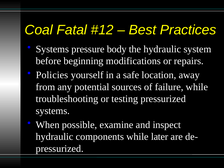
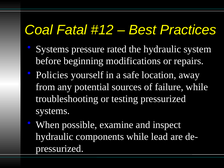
body: body -> rated
later: later -> lead
